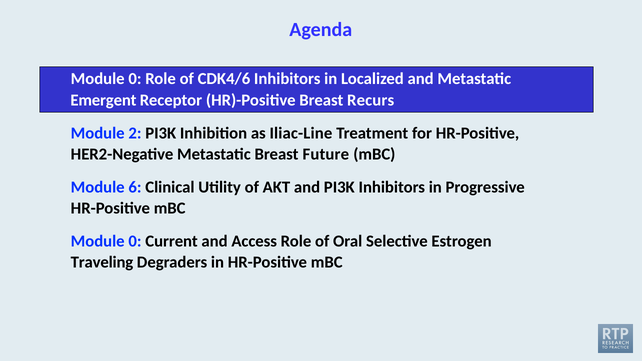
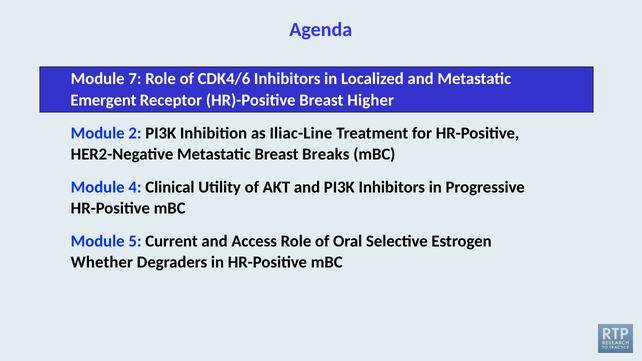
0 at (135, 79): 0 -> 7
Recurs: Recurs -> Higher
Future: Future -> Breaks
6: 6 -> 4
0 at (135, 241): 0 -> 5
Traveling: Traveling -> Whether
